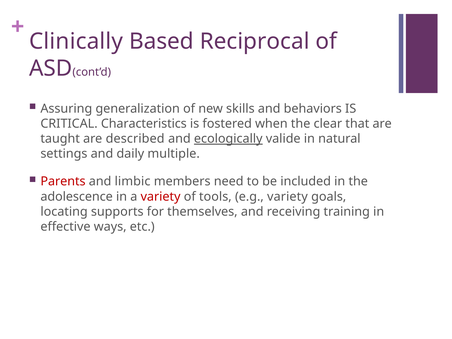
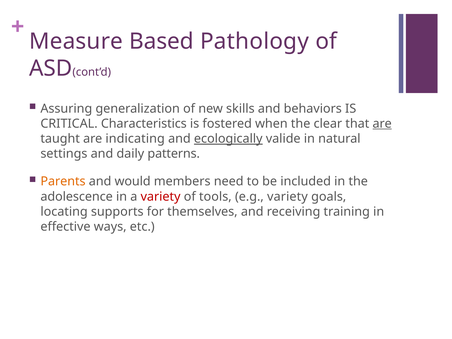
Clinically: Clinically -> Measure
Reciprocal: Reciprocal -> Pathology
are at (382, 124) underline: none -> present
described: described -> indicating
multiple: multiple -> patterns
Parents colour: red -> orange
limbic: limbic -> would
